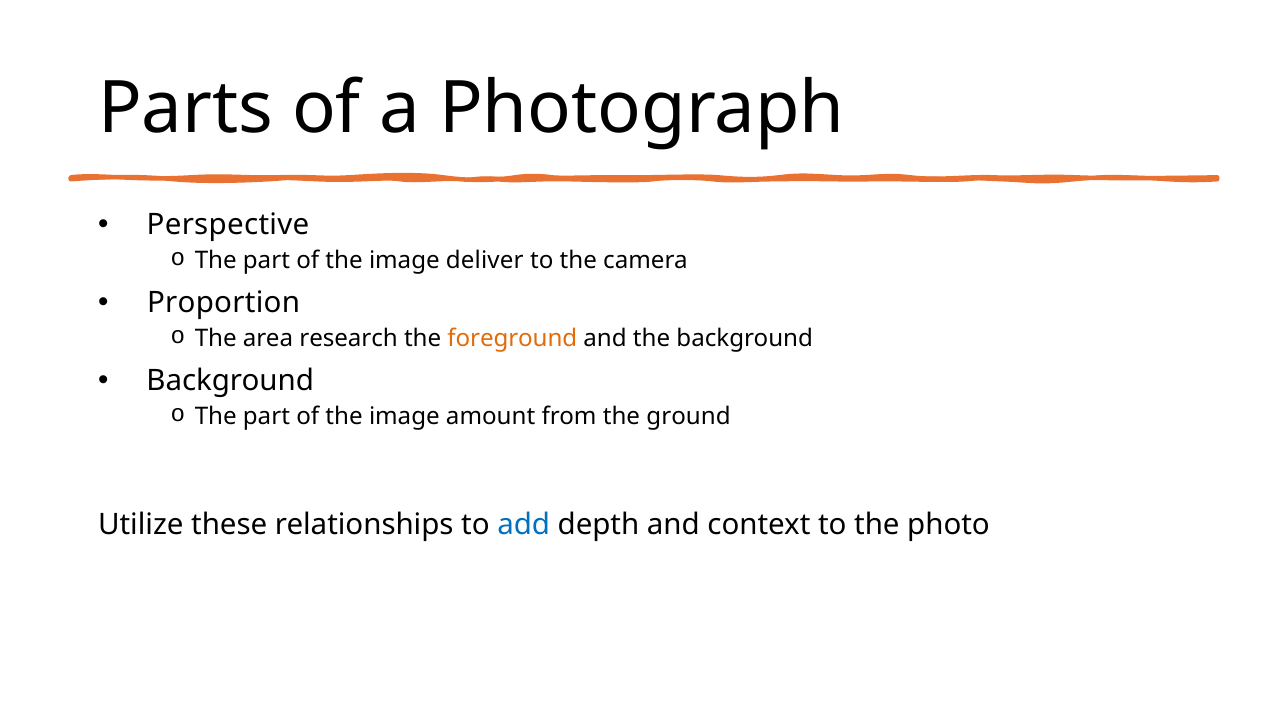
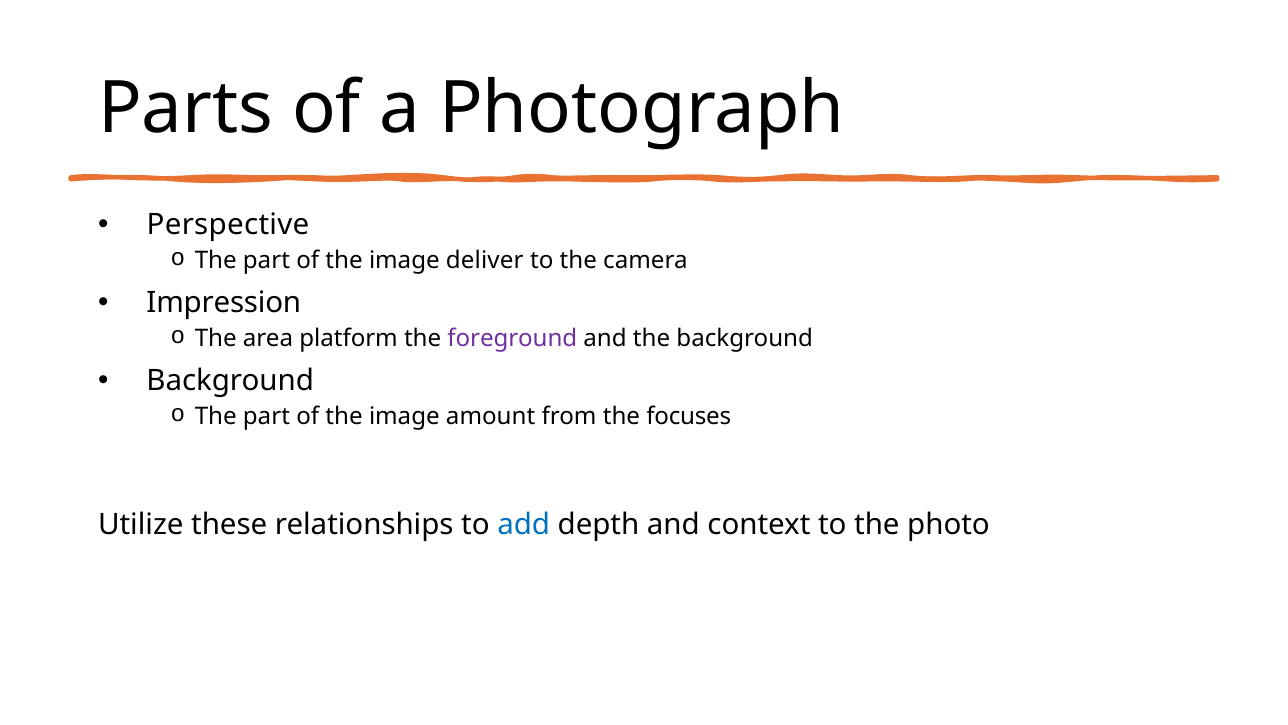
Proportion: Proportion -> Impression
research: research -> platform
foreground colour: orange -> purple
ground: ground -> focuses
